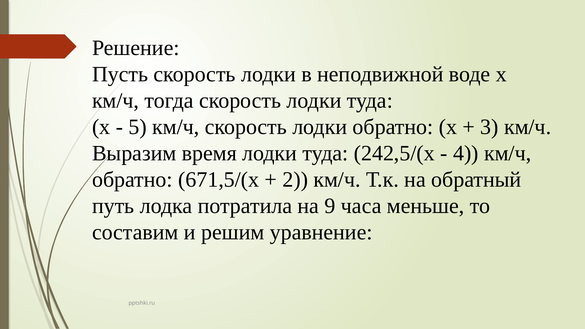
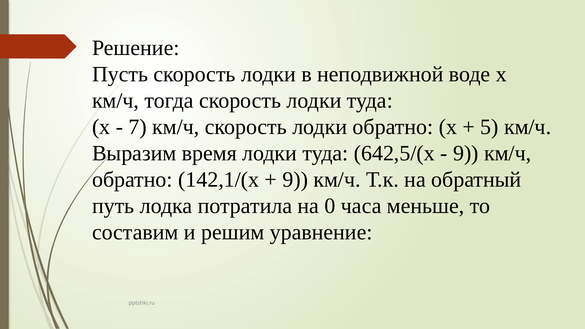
5: 5 -> 7
3: 3 -> 5
242,5/(х: 242,5/(х -> 642,5/(х
4 at (466, 153): 4 -> 9
671,5/(х: 671,5/(х -> 142,1/(х
2 at (295, 180): 2 -> 9
9: 9 -> 0
